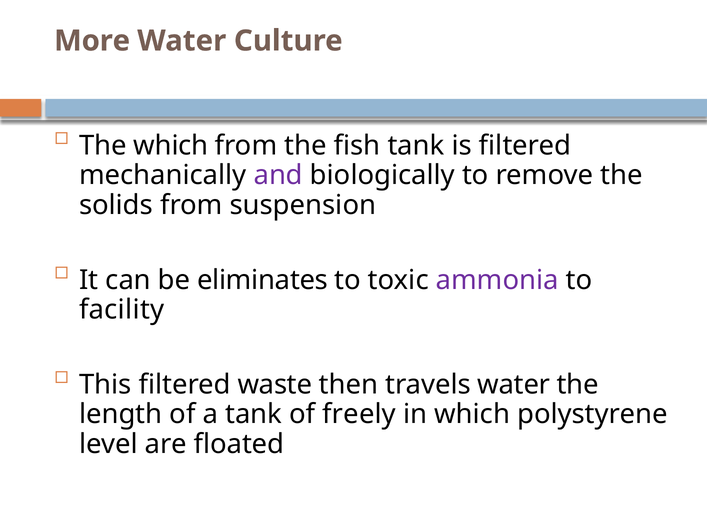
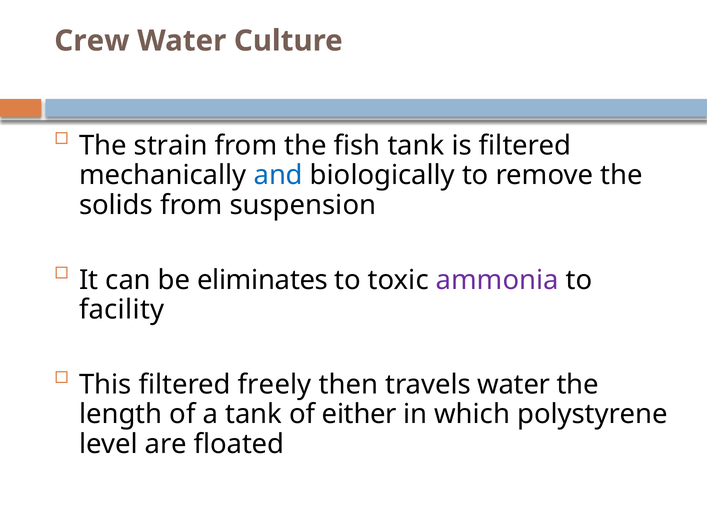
More: More -> Crew
The which: which -> strain
and colour: purple -> blue
waste: waste -> freely
freely: freely -> either
